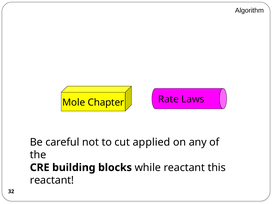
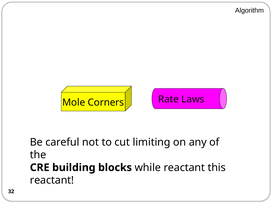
Chapter: Chapter -> Corners
applied: applied -> limiting
